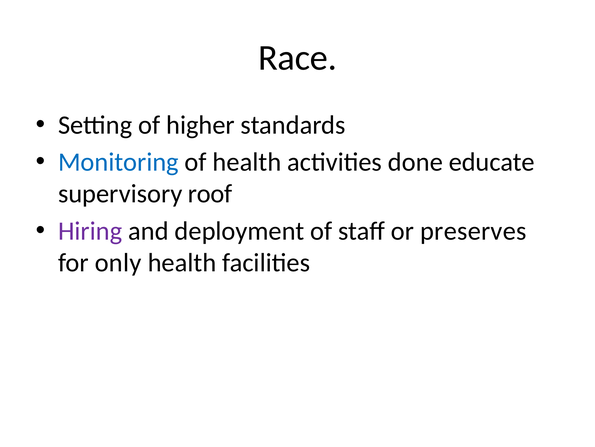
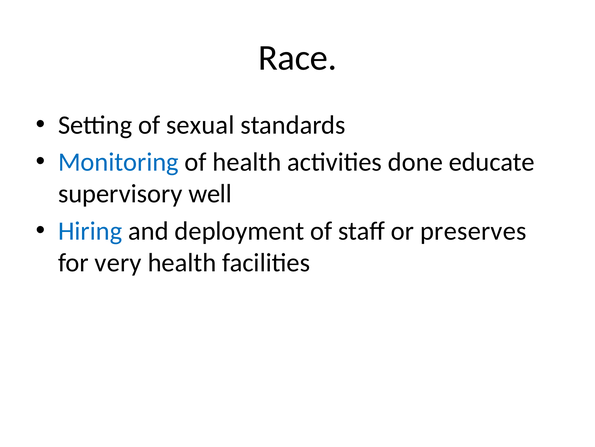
higher: higher -> sexual
roof: roof -> well
Hiring colour: purple -> blue
only: only -> very
